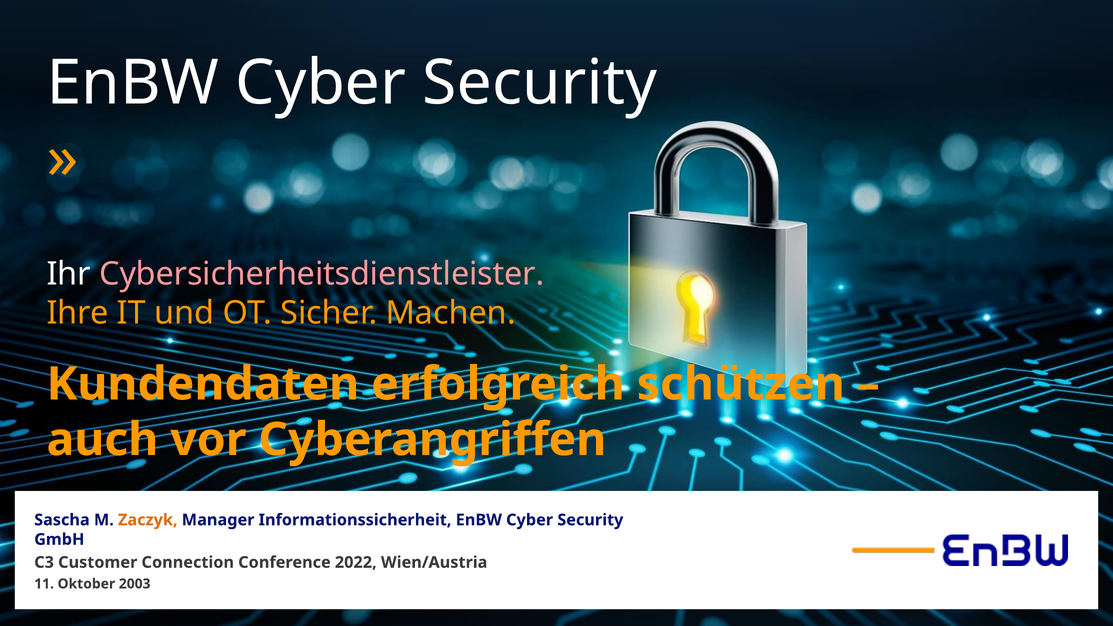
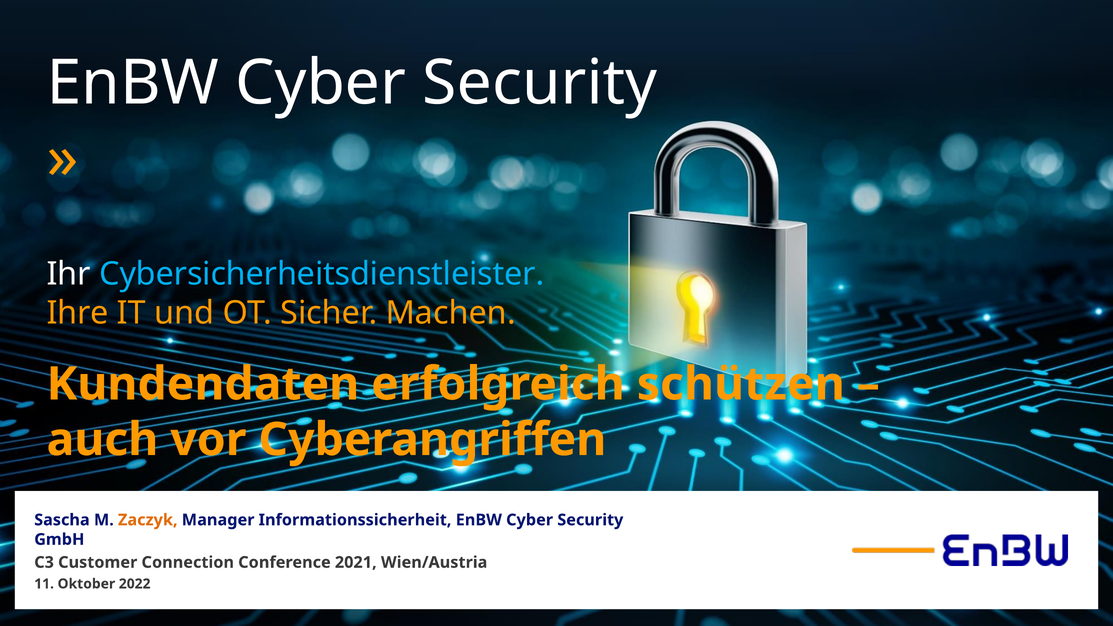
Cybersicherheitsdienstleister colour: pink -> light blue
2022: 2022 -> 2021
2003: 2003 -> 2022
